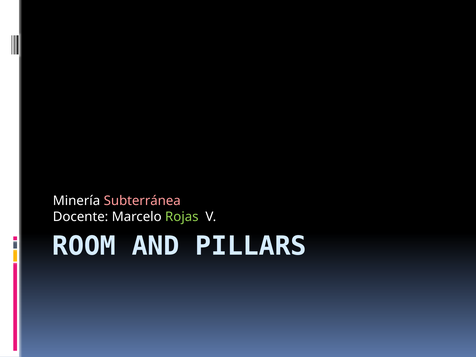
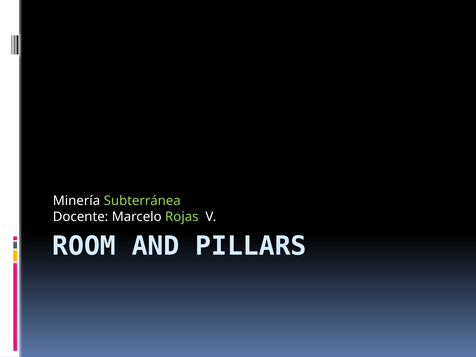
Subterránea colour: pink -> light green
